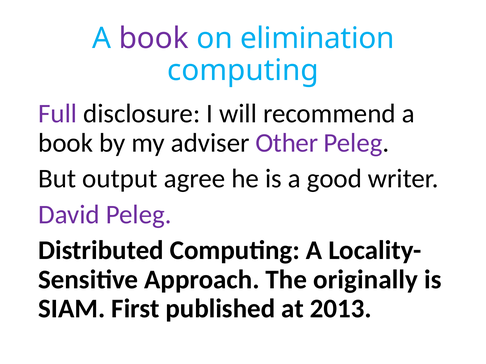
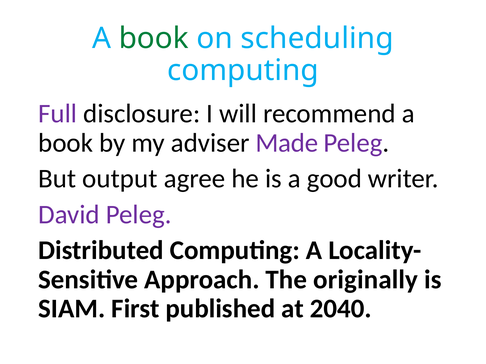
book at (154, 38) colour: purple -> green
elimination: elimination -> scheduling
Other: Other -> Made
2013: 2013 -> 2040
